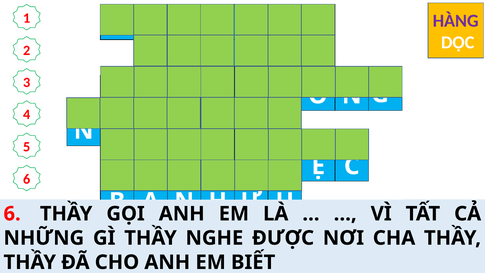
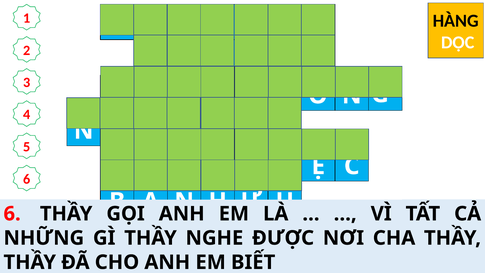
HÀNG colour: purple -> black
